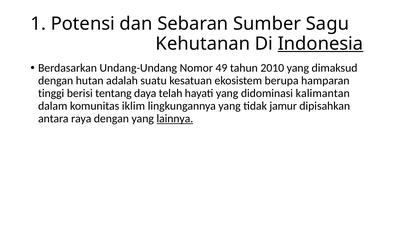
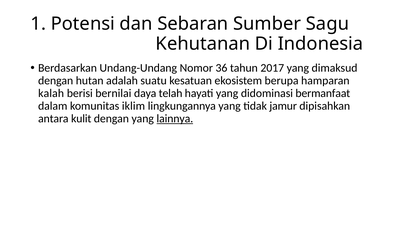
Indonesia underline: present -> none
49: 49 -> 36
2010: 2010 -> 2017
tinggi: tinggi -> kalah
tentang: tentang -> bernilai
kalimantan: kalimantan -> bermanfaat
raya: raya -> kulit
